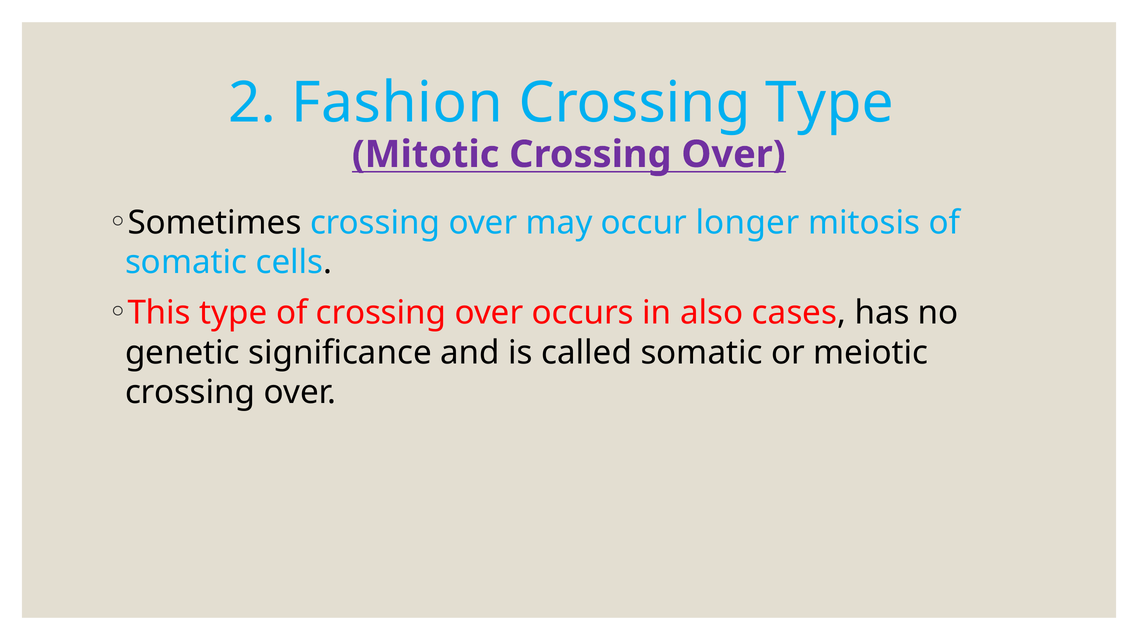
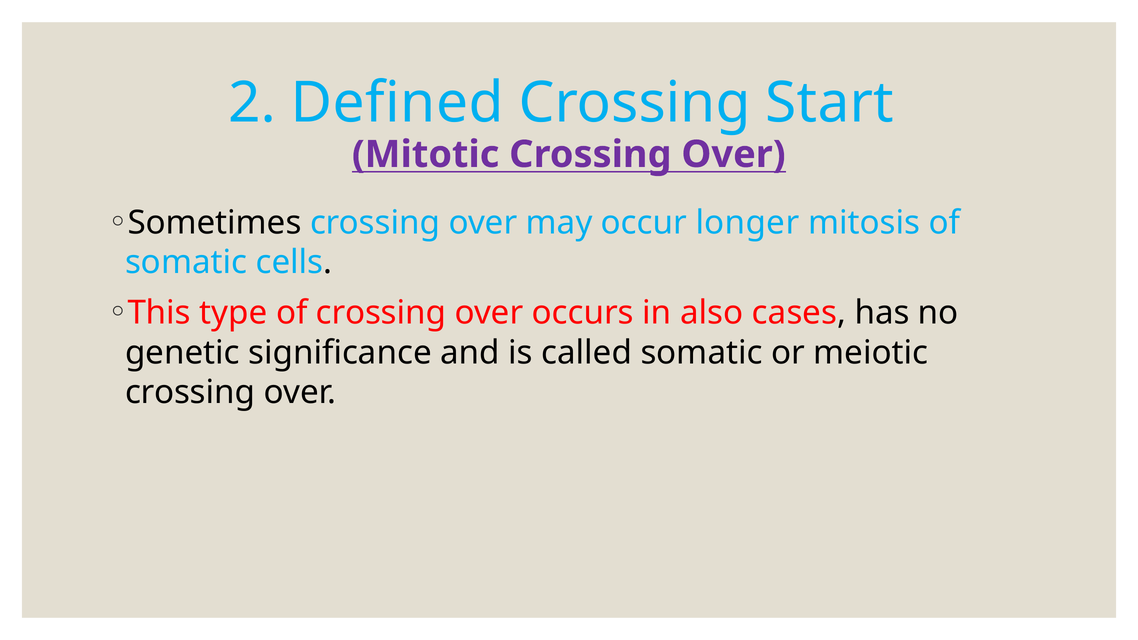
Fashion: Fashion -> Defined
Crossing Type: Type -> Start
